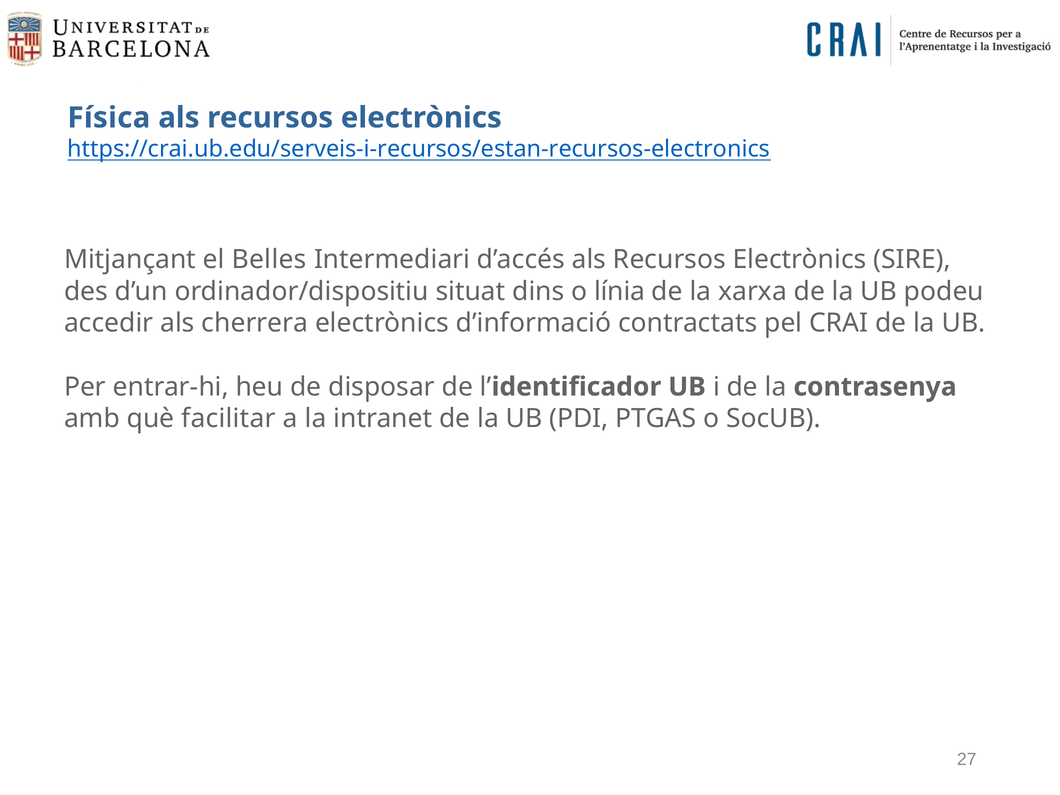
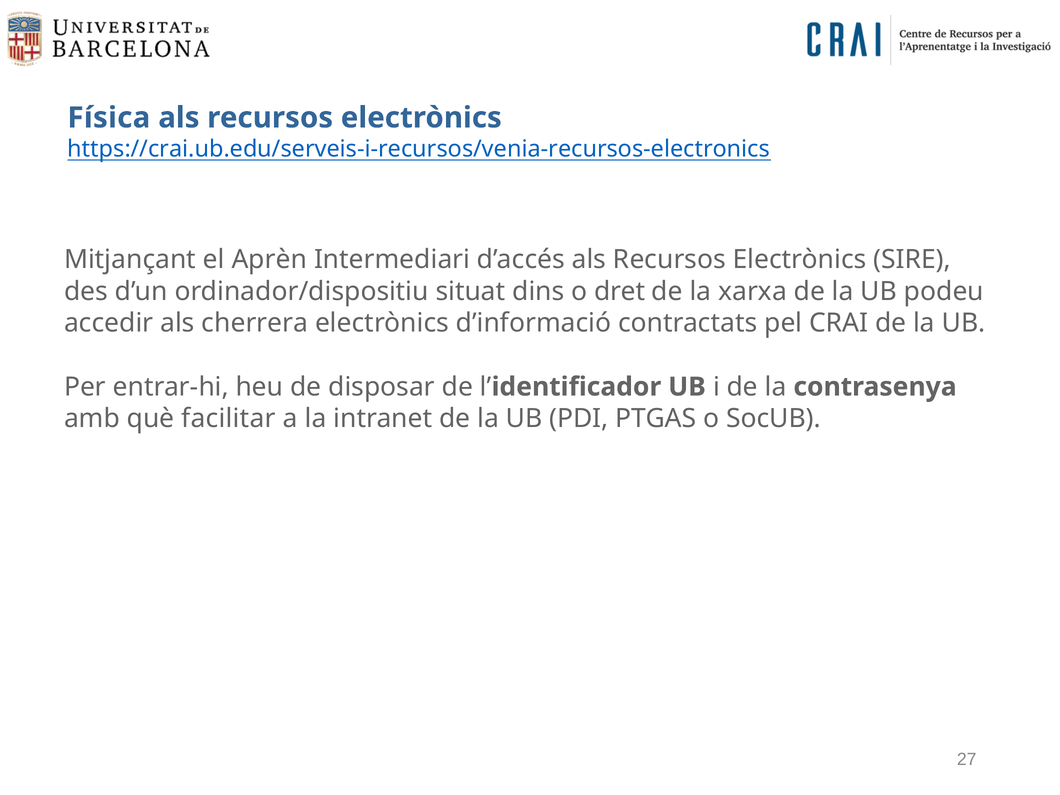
https://crai.ub.edu/serveis-i-recursos/estan-recursos-electronics: https://crai.ub.edu/serveis-i-recursos/estan-recursos-electronics -> https://crai.ub.edu/serveis-i-recursos/venia-recursos-electronics
Belles: Belles -> Aprèn
línia: línia -> dret
